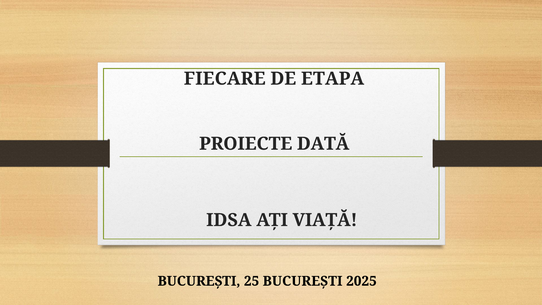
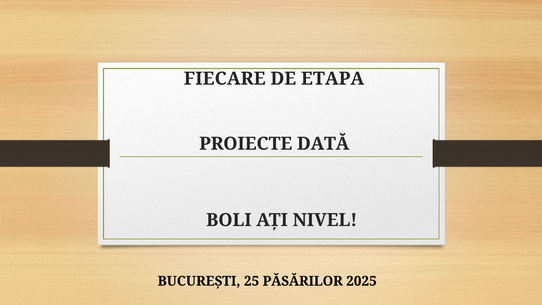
IDSA: IDSA -> BOLI
VIAȚĂ: VIAȚĂ -> NIVEL
25 BUCUREȘTI: BUCUREȘTI -> PĂSĂRILOR
